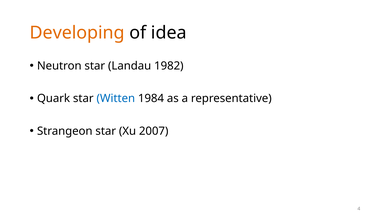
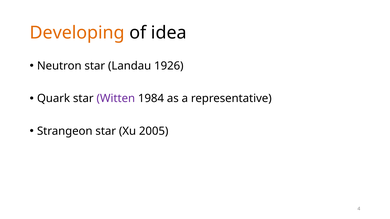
1982: 1982 -> 1926
Witten colour: blue -> purple
2007: 2007 -> 2005
